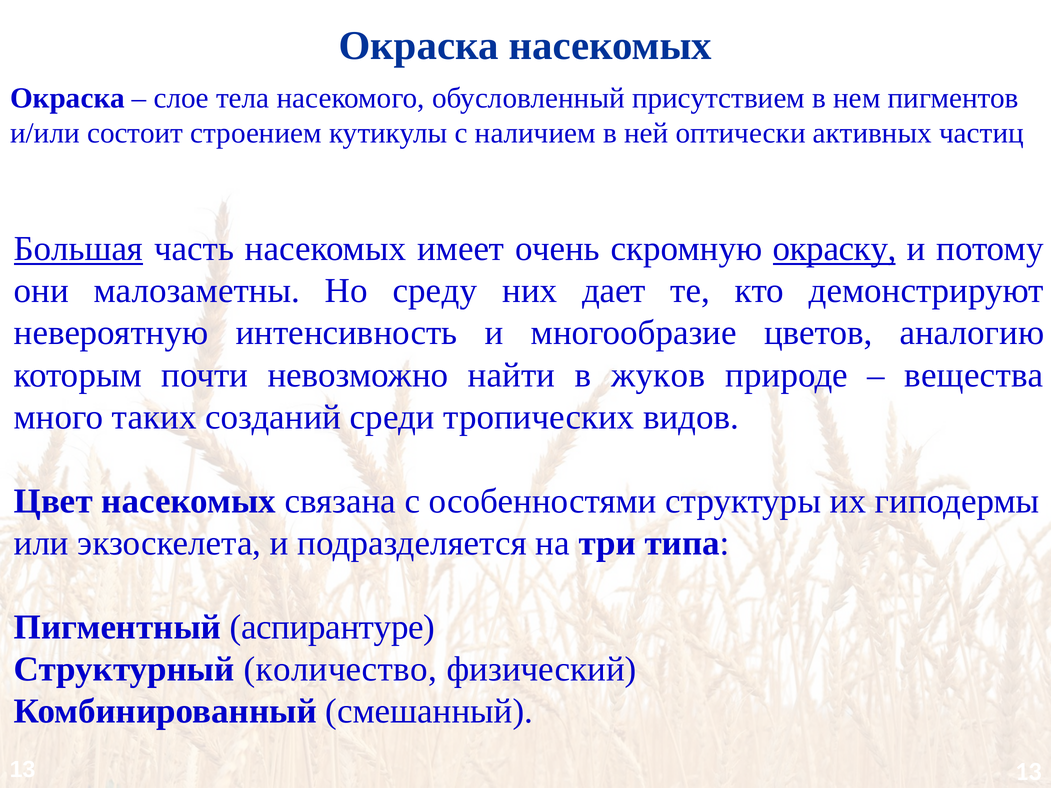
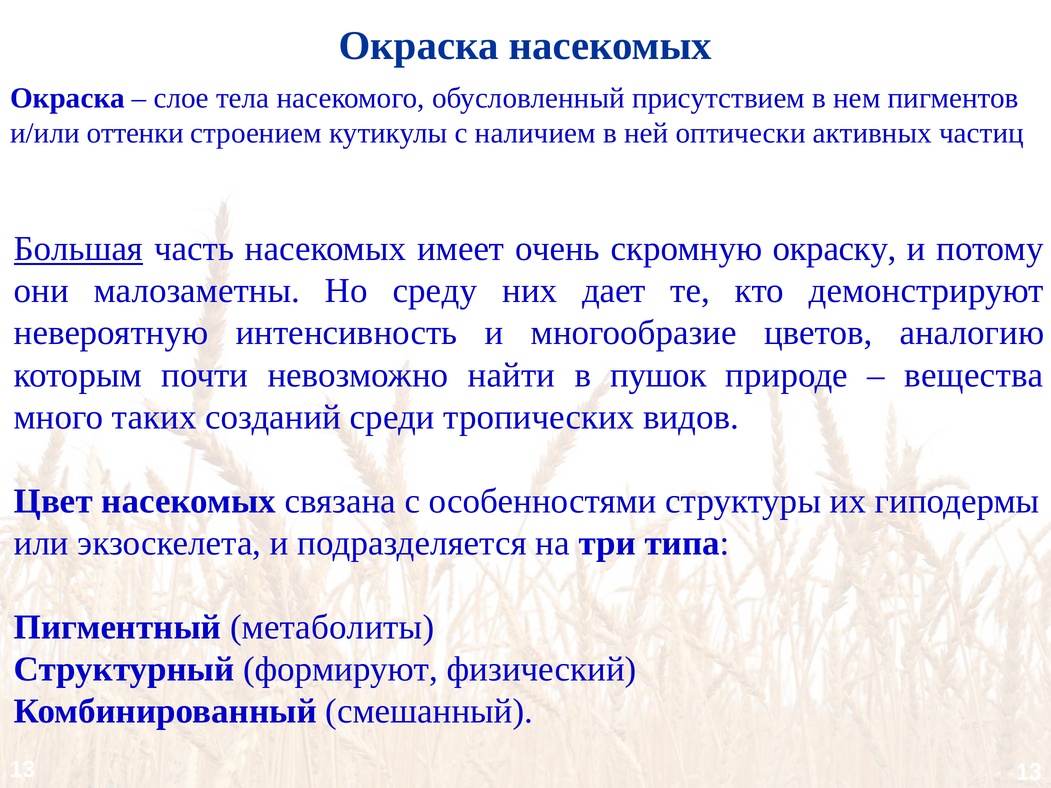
состоит: состоит -> оттенки
окраску underline: present -> none
жуков: жуков -> пушок
аспирантуре: аспирантуре -> метаболиты
количество: количество -> формируют
